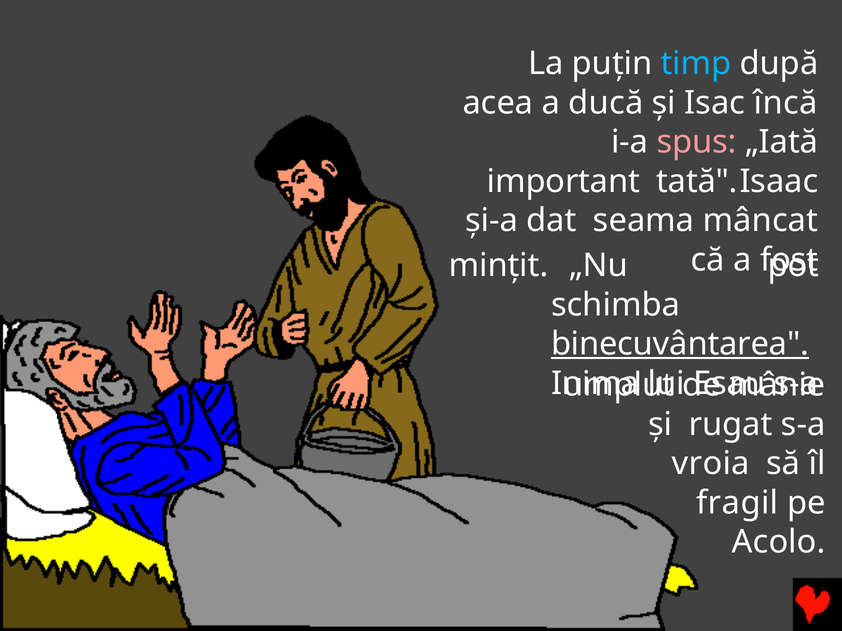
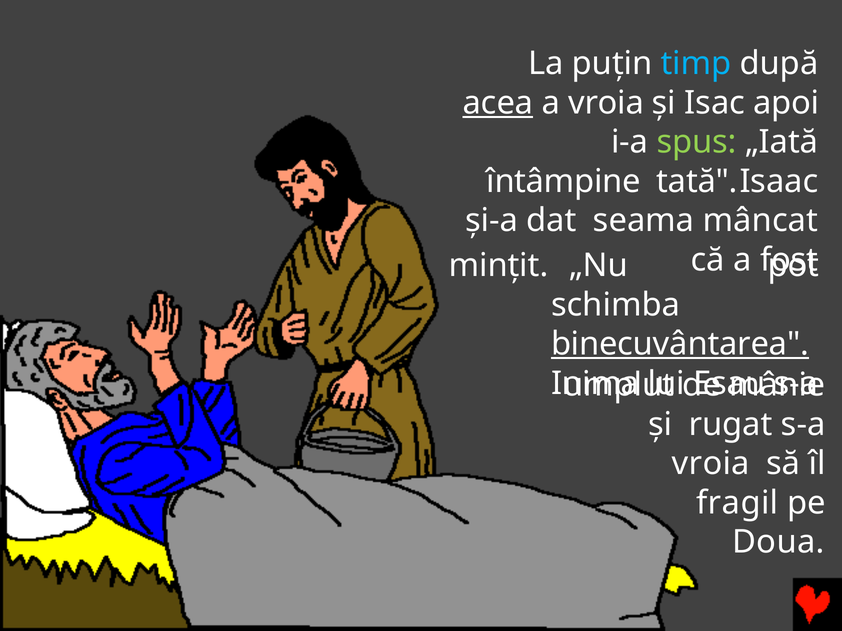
acea underline: none -> present
a ducă: ducă -> vroia
încă: încă -> apoi
spus colour: pink -> light green
important: important -> întâmpine
Acolo: Acolo -> Doua
